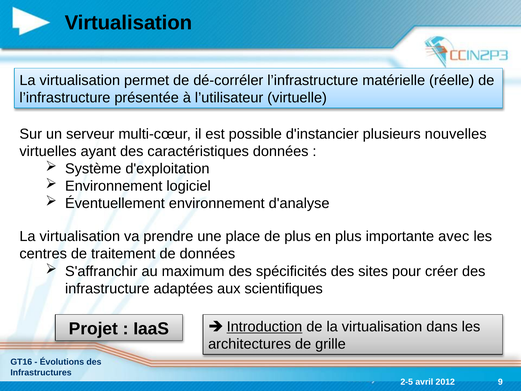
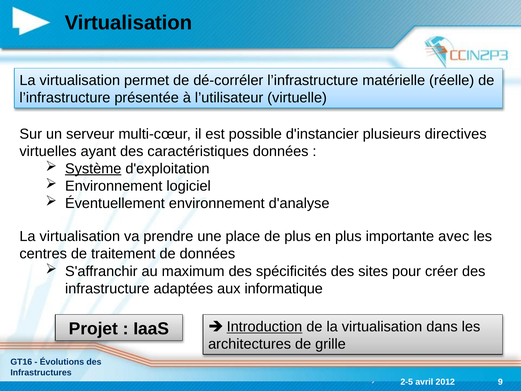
nouvelles: nouvelles -> directives
Système underline: none -> present
scientifiques: scientifiques -> informatique
